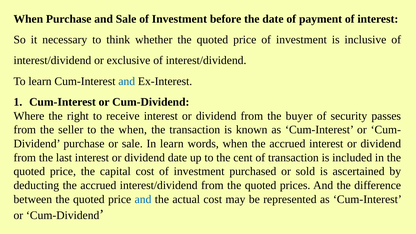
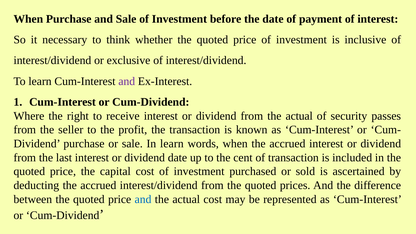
and at (127, 81) colour: blue -> purple
from the buyer: buyer -> actual
the when: when -> profit
